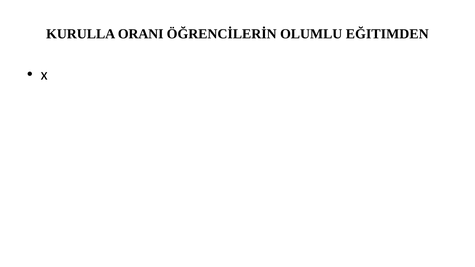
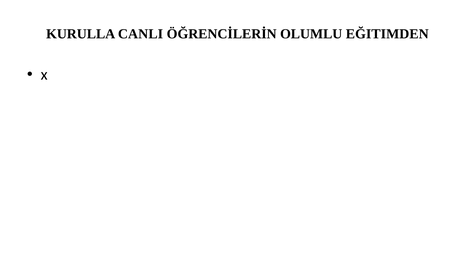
ORANI: ORANI -> CANLI
